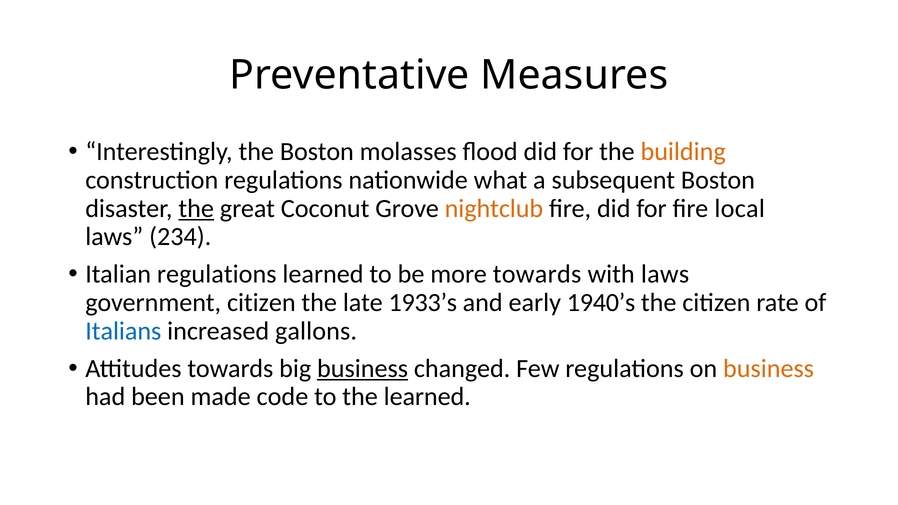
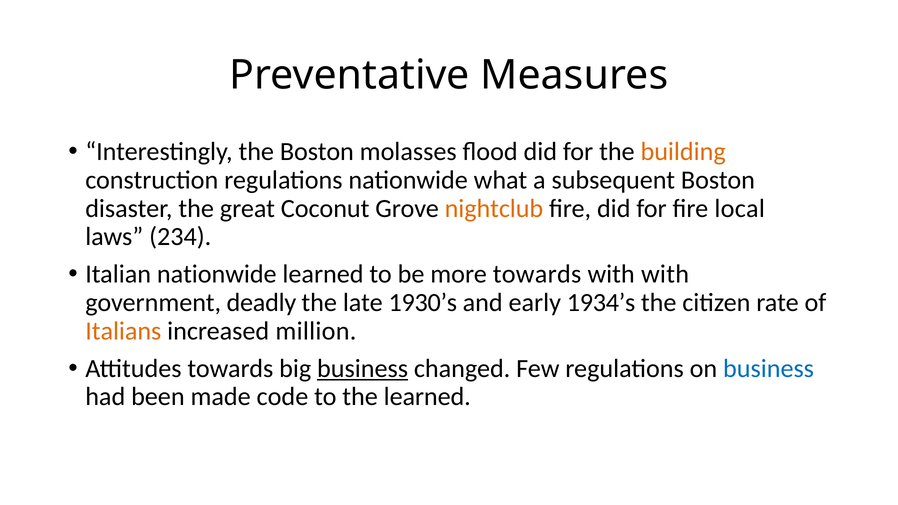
the at (196, 208) underline: present -> none
Italian regulations: regulations -> nationwide
with laws: laws -> with
government citizen: citizen -> deadly
1933’s: 1933’s -> 1930’s
1940’s: 1940’s -> 1934’s
Italians colour: blue -> orange
gallons: gallons -> million
business at (769, 369) colour: orange -> blue
